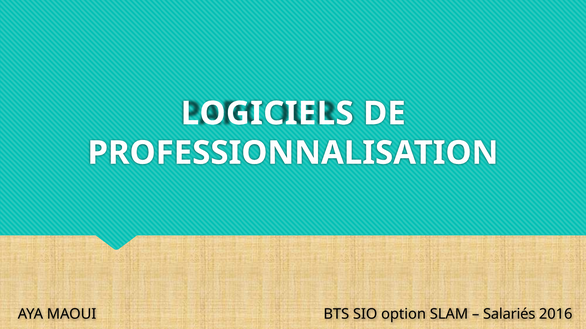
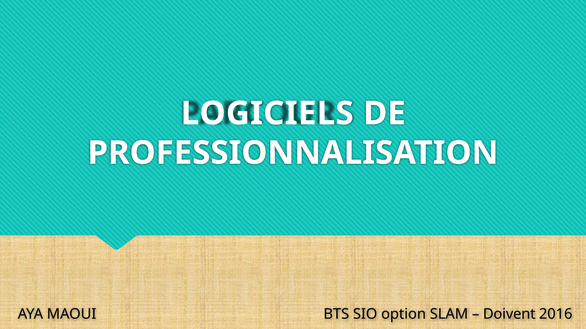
Salariés: Salariés -> Doivent
